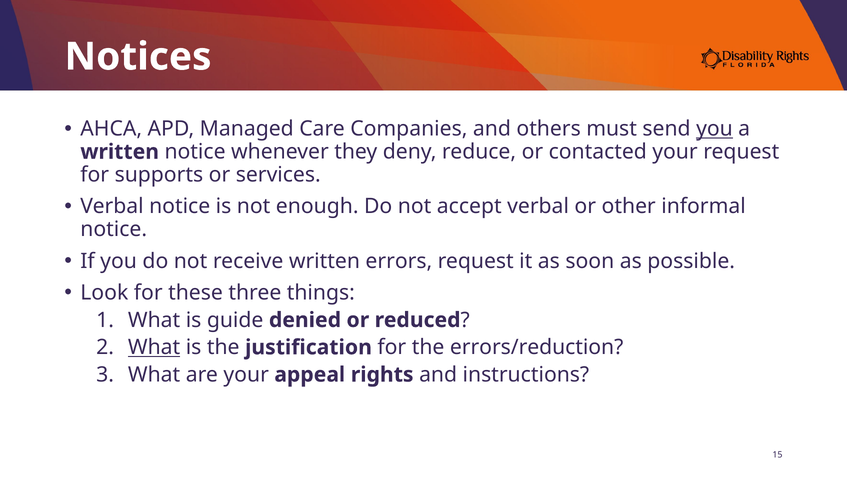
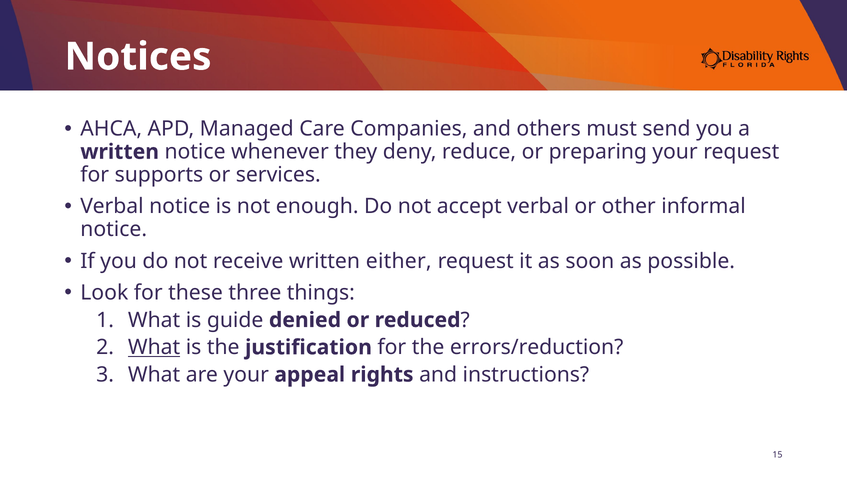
you at (714, 129) underline: present -> none
contacted: contacted -> preparing
errors: errors -> either
